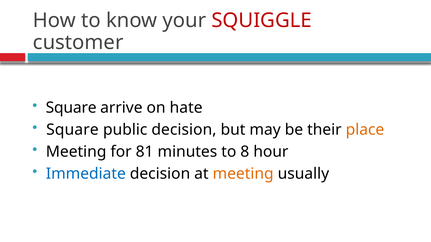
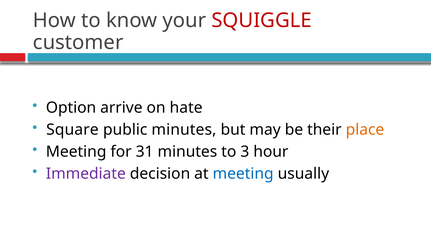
Square at (71, 108): Square -> Option
public decision: decision -> minutes
81: 81 -> 31
8: 8 -> 3
Immediate colour: blue -> purple
meeting at (243, 174) colour: orange -> blue
